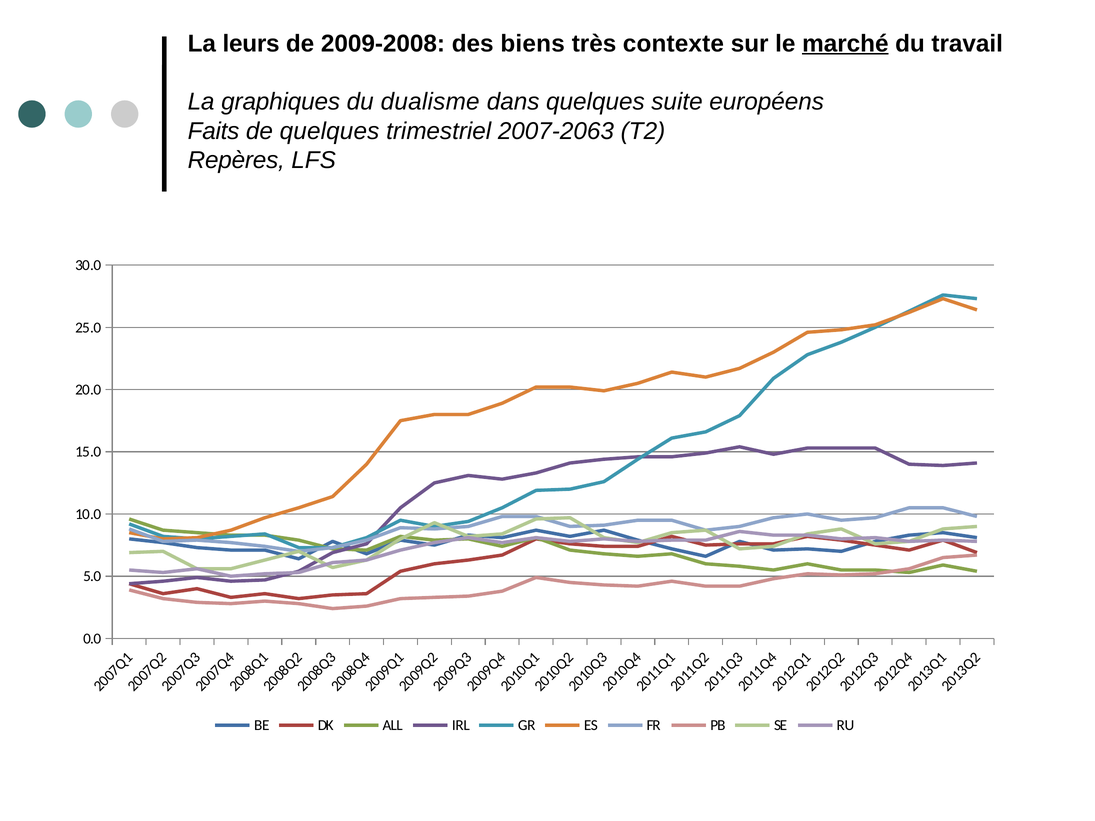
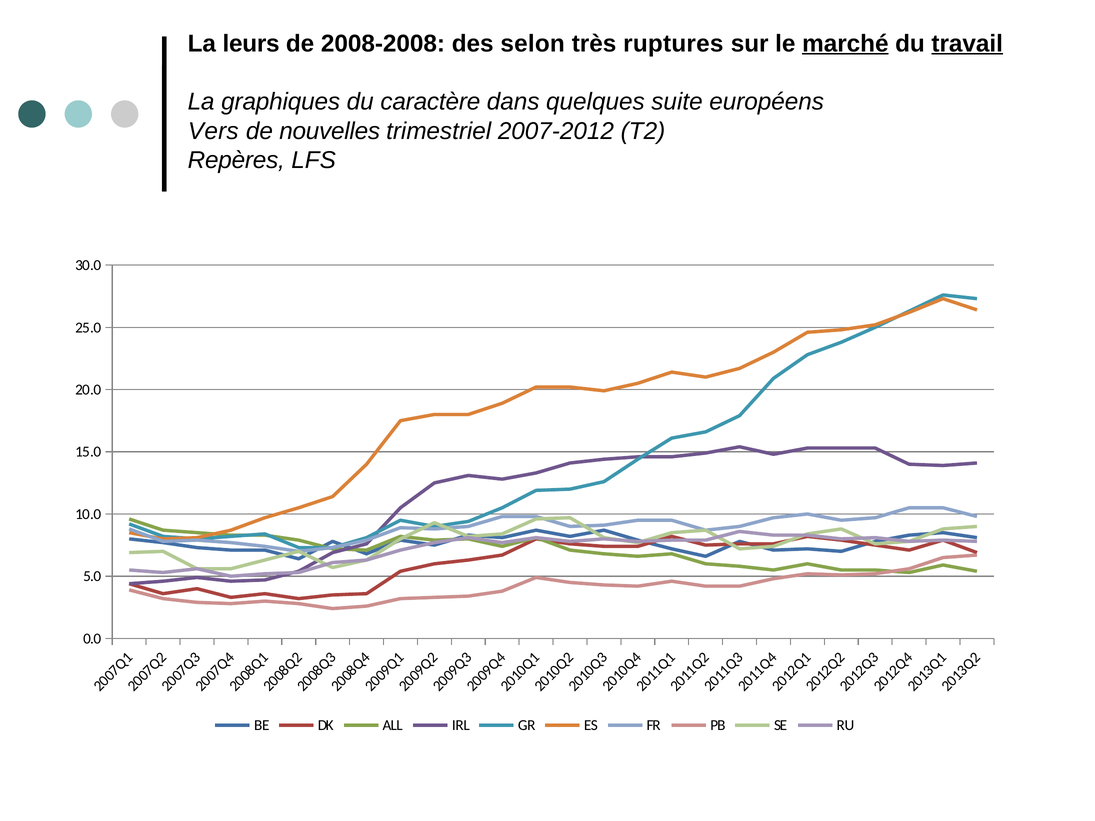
2009-2008: 2009-2008 -> 2008-2008
biens: biens -> selon
contexte: contexte -> ruptures
travail underline: none -> present
dualisme: dualisme -> caractère
Faits: Faits -> Vers
de quelques: quelques -> nouvelles
2007-2063: 2007-2063 -> 2007-2012
